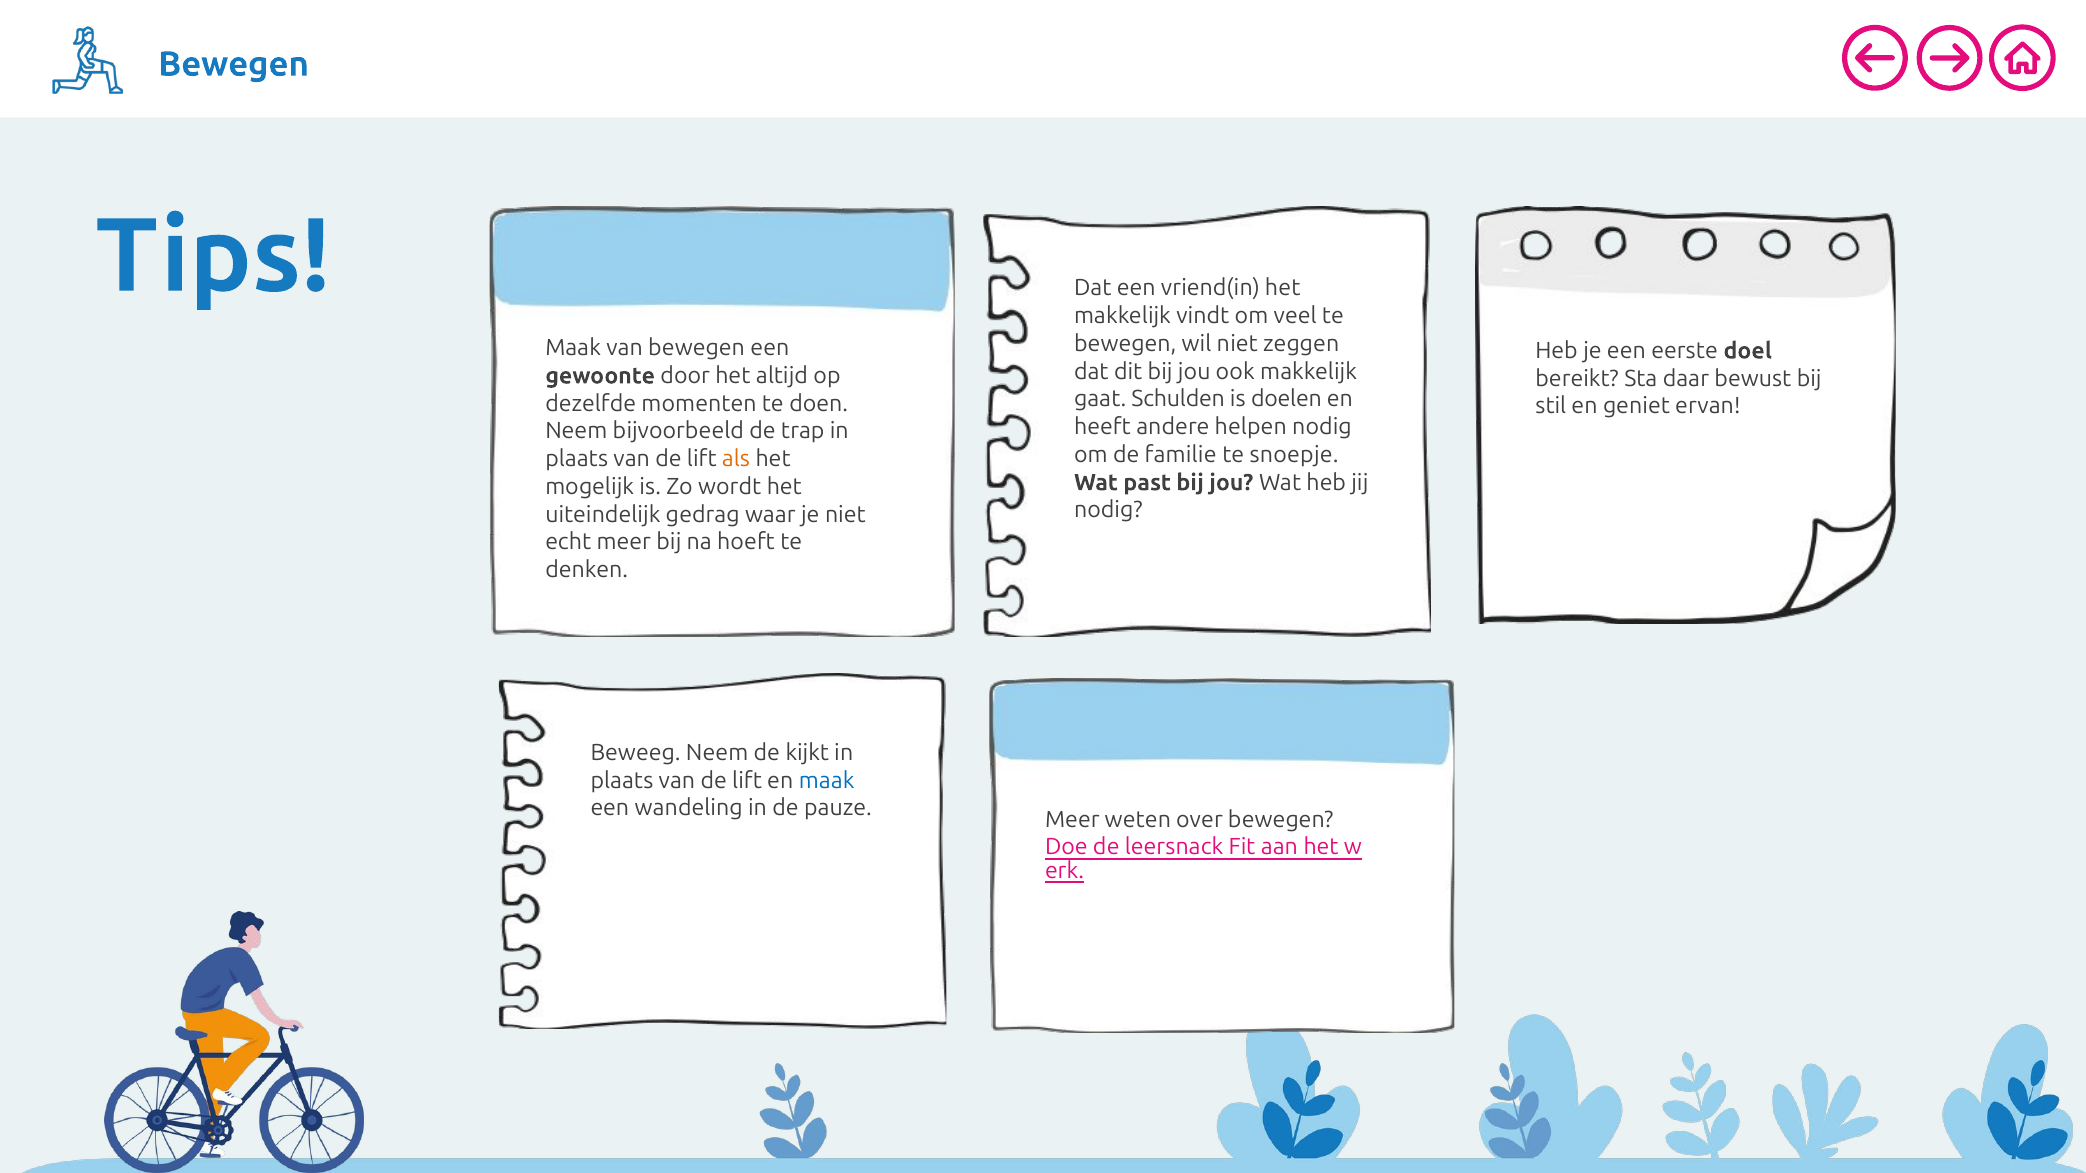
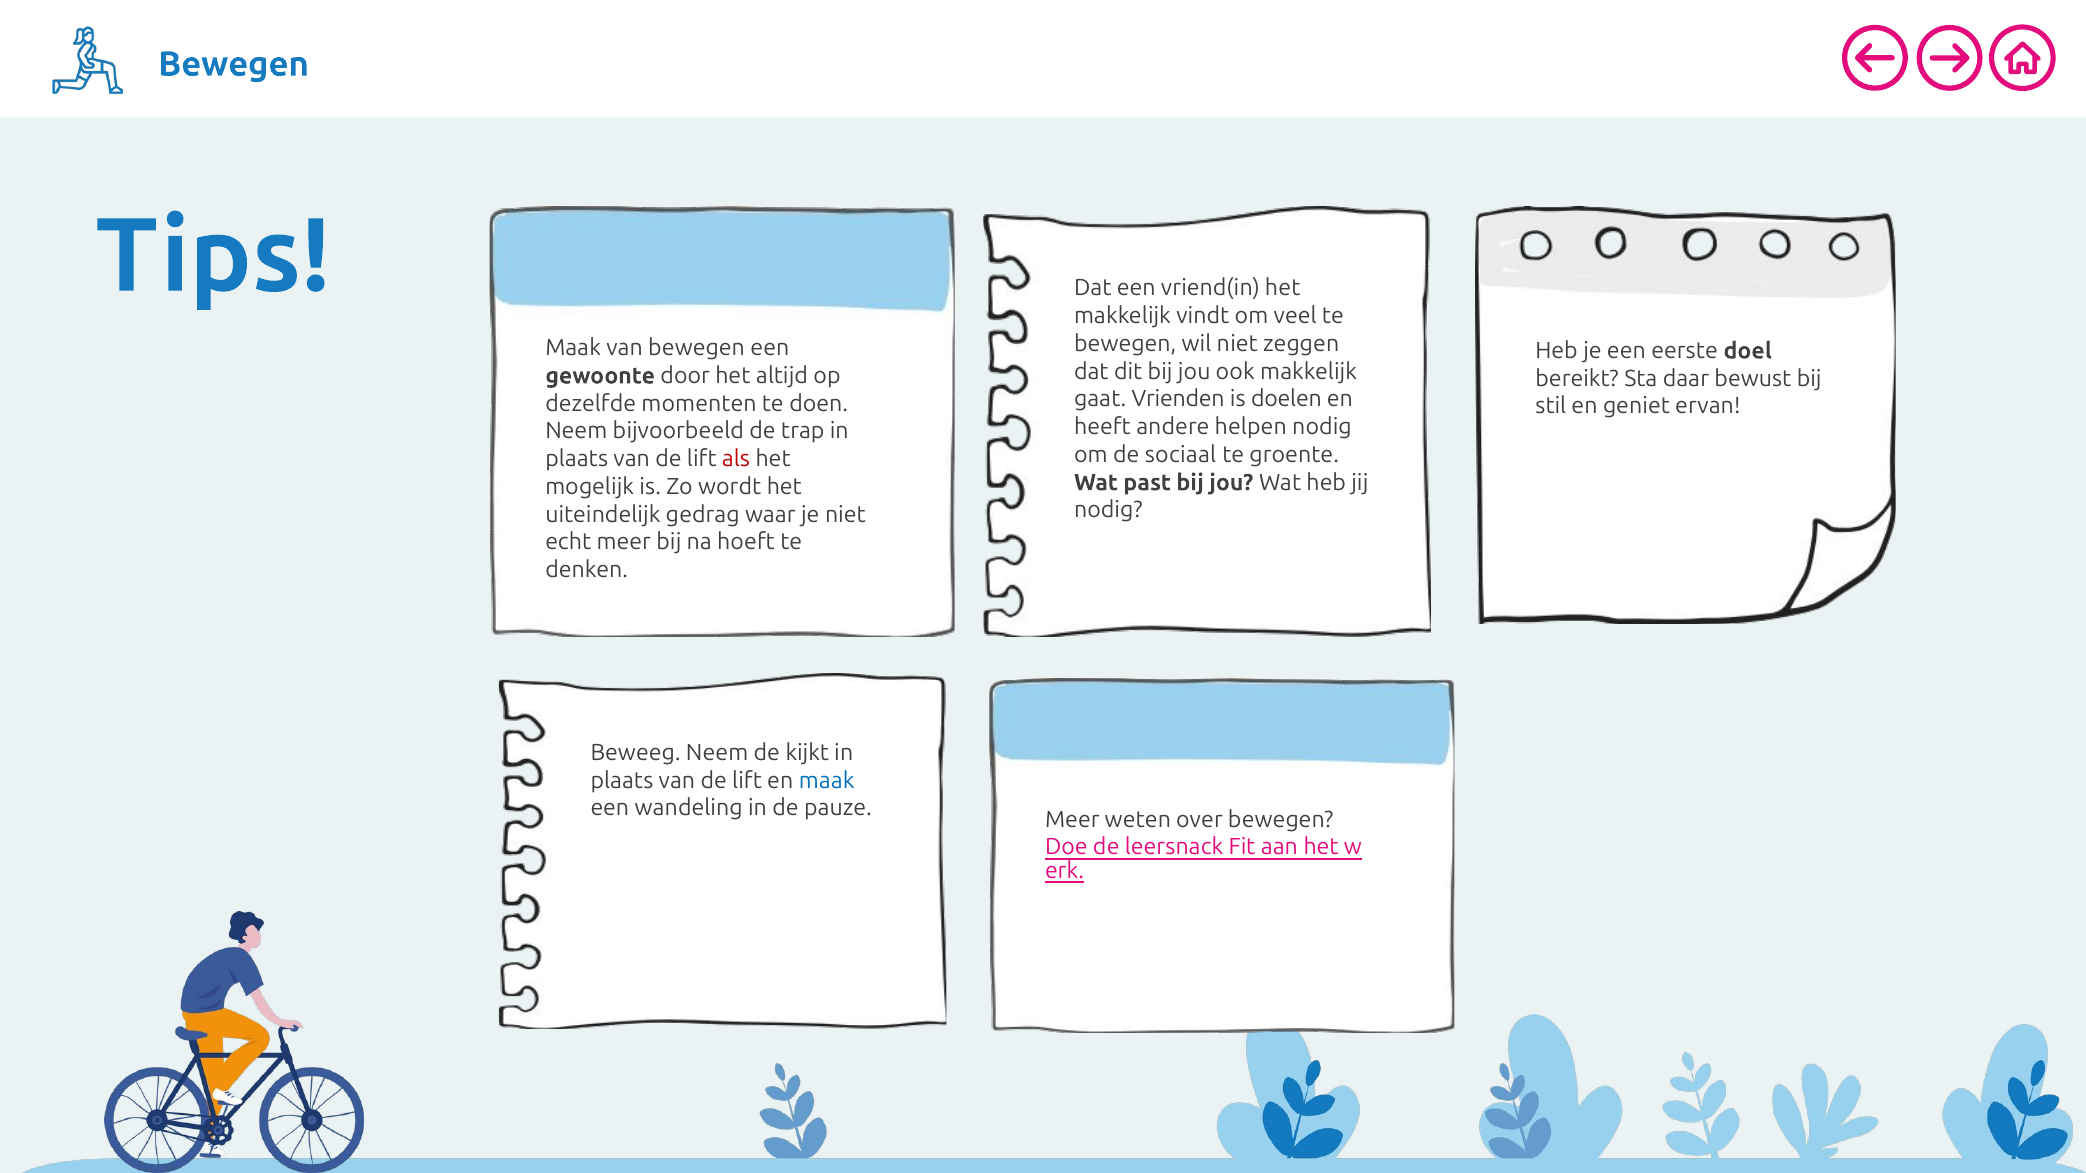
Schulden: Schulden -> Vrienden
familie: familie -> sociaal
snoepje: snoepje -> groente
als colour: orange -> red
